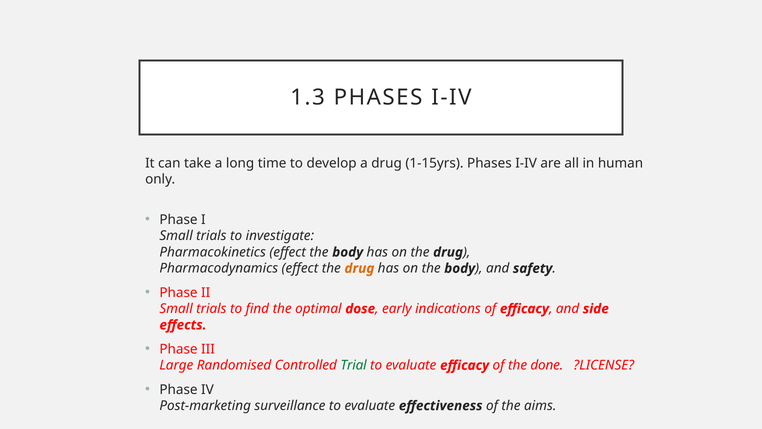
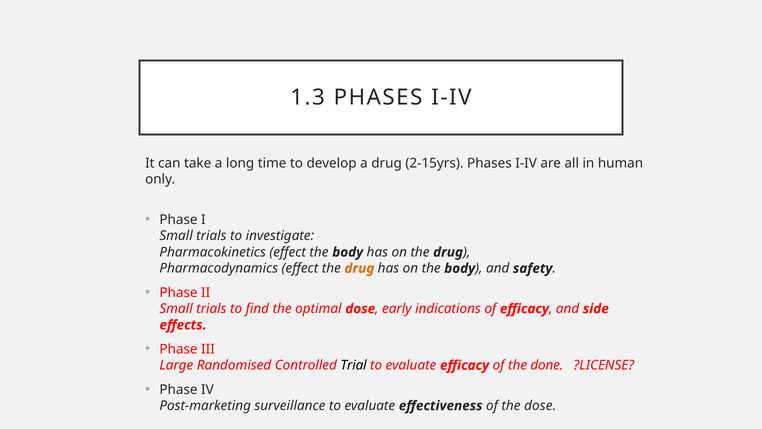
1-15yrs: 1-15yrs -> 2-15yrs
Trial colour: green -> black
the aims: aims -> dose
